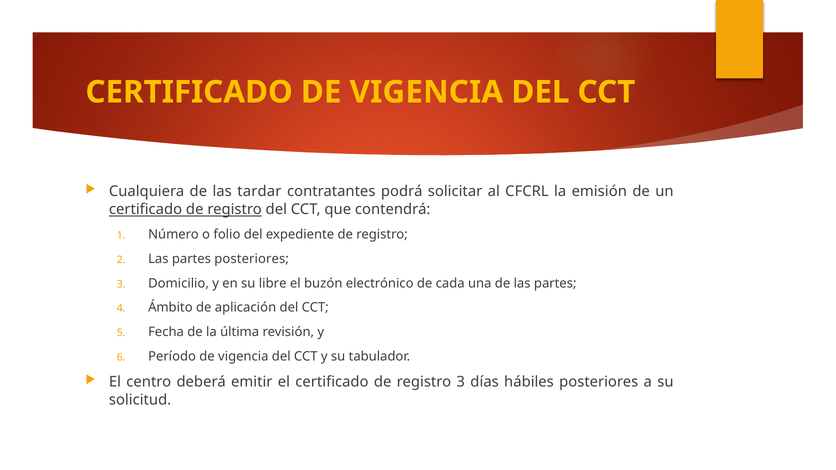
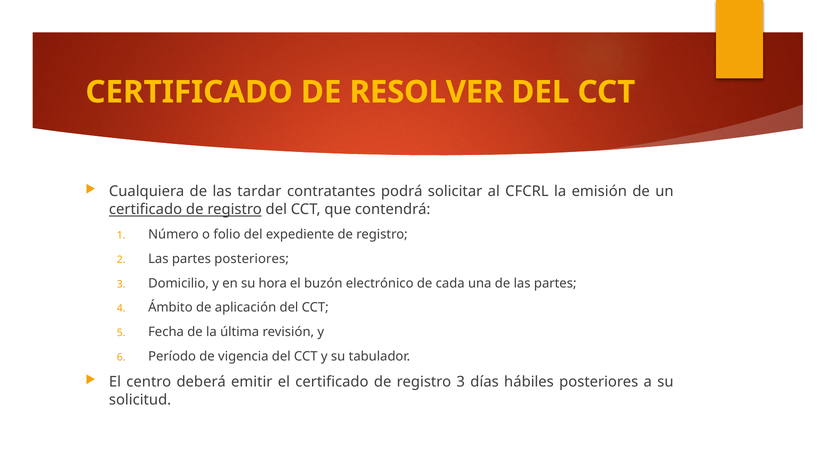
CERTIFICADO DE VIGENCIA: VIGENCIA -> RESOLVER
libre: libre -> hora
